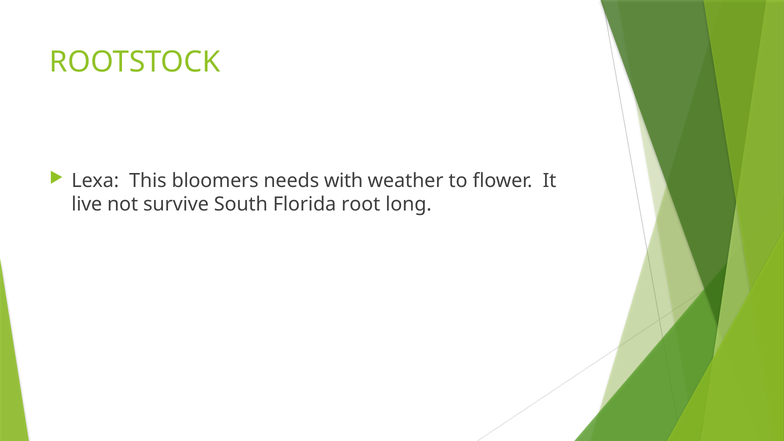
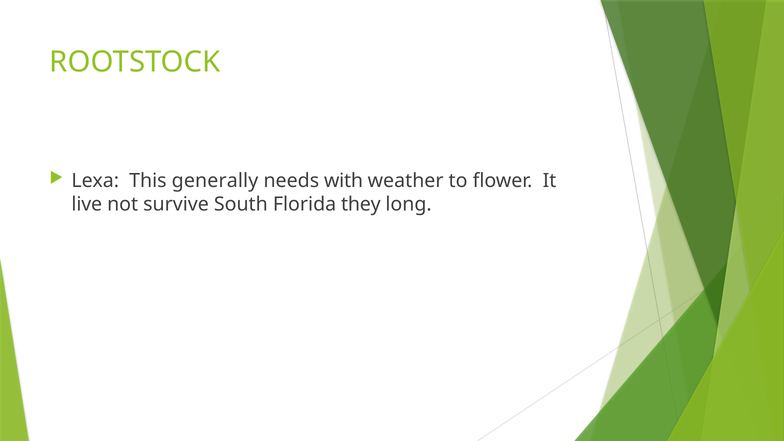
bloomers: bloomers -> generally
root: root -> they
